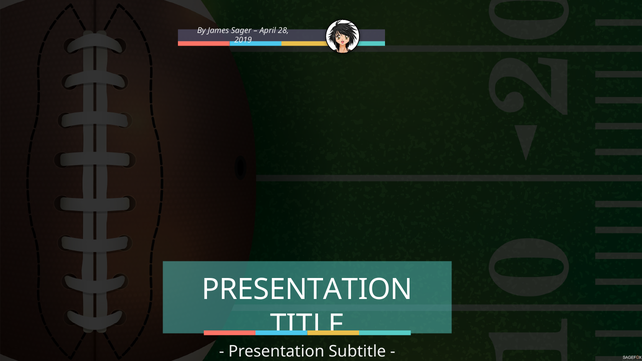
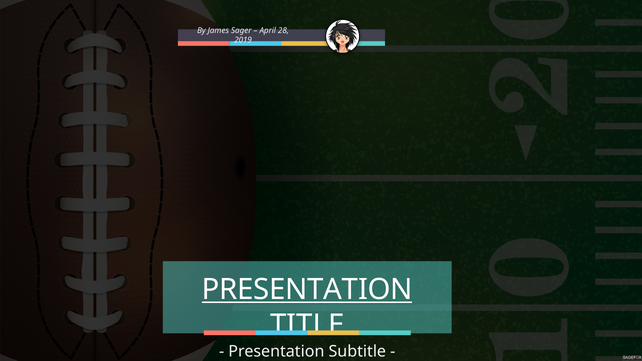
PRESENTATION at (307, 290) underline: none -> present
